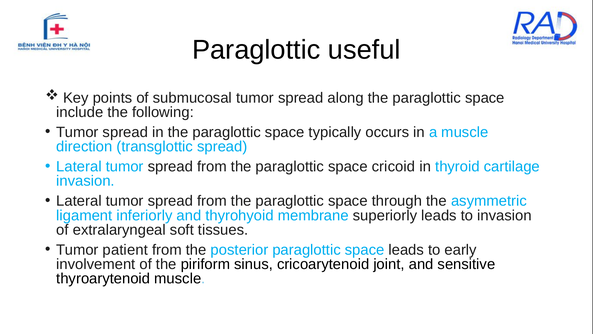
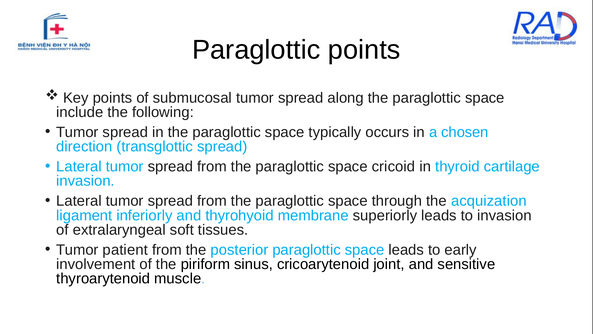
Paraglottic useful: useful -> points
a muscle: muscle -> chosen
asymmetric: asymmetric -> acquization
